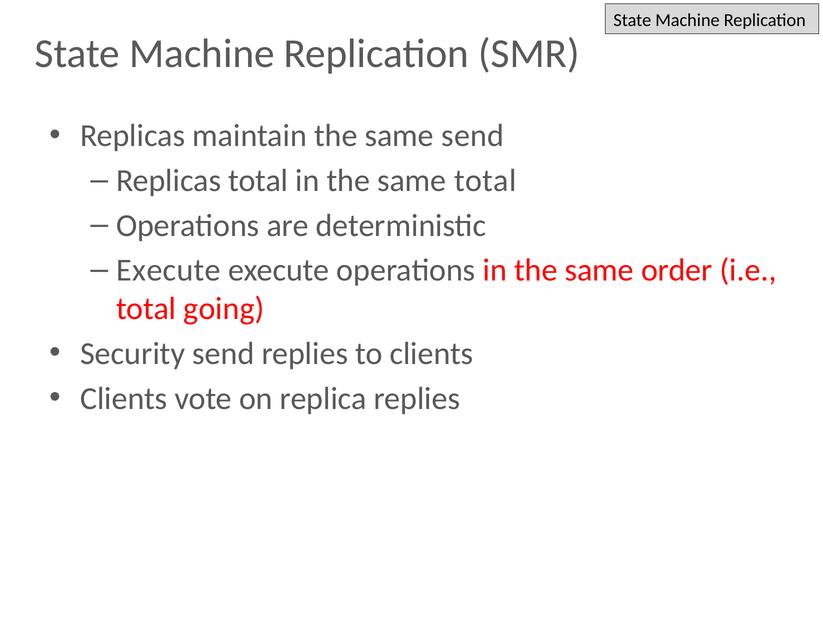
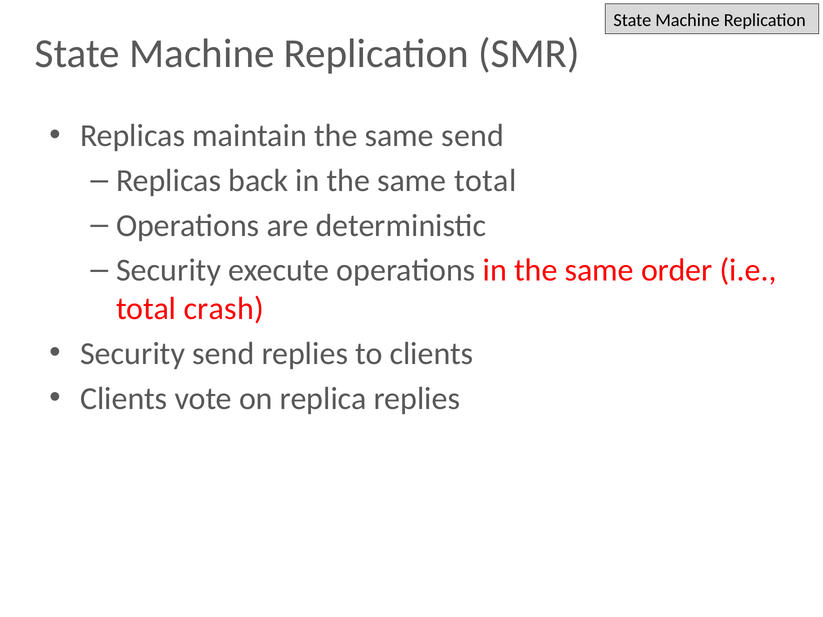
Replicas total: total -> back
Execute at (168, 271): Execute -> Security
going: going -> crash
